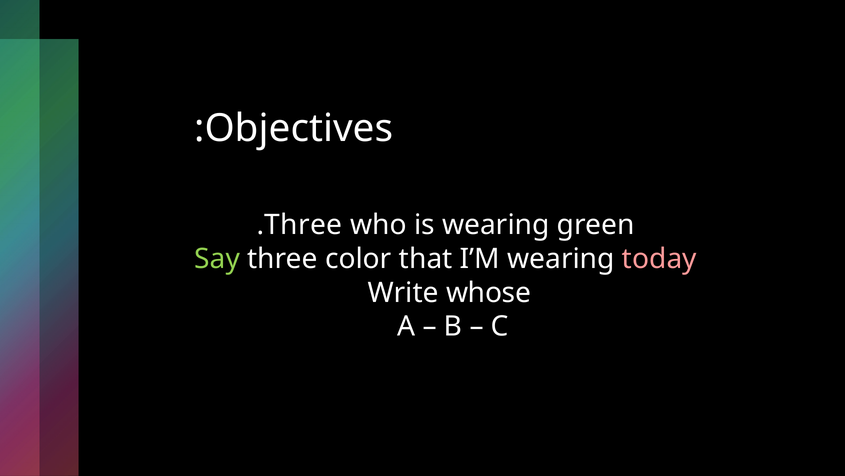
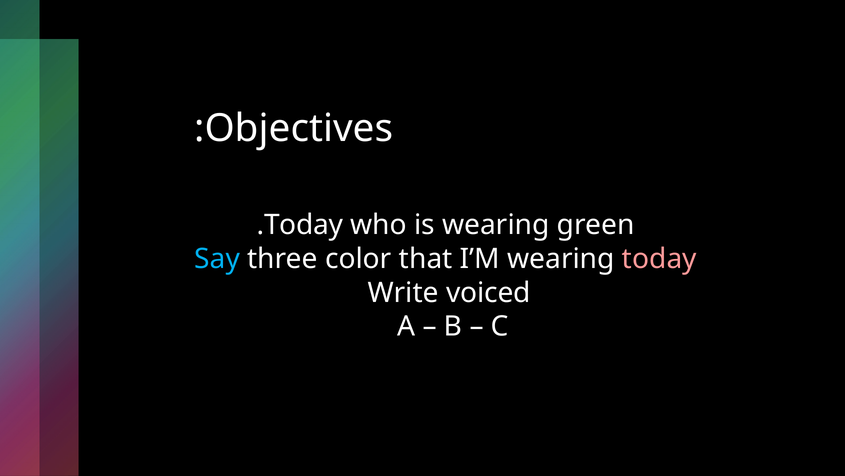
Three at (303, 225): Three -> Today
Say colour: light green -> light blue
whose: whose -> voiced
